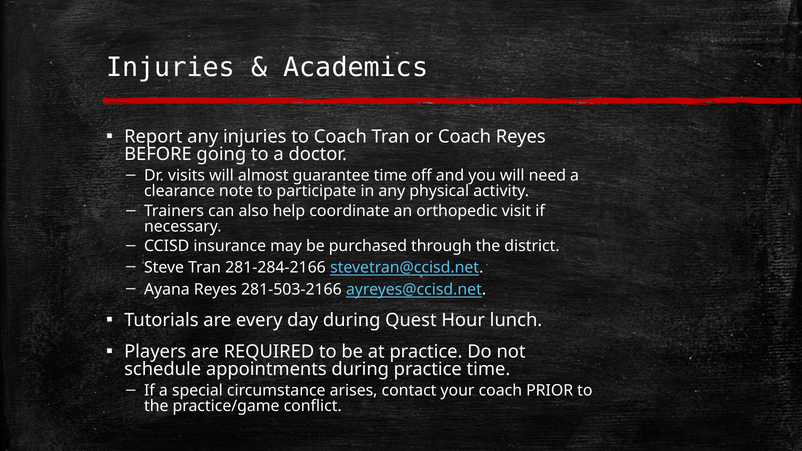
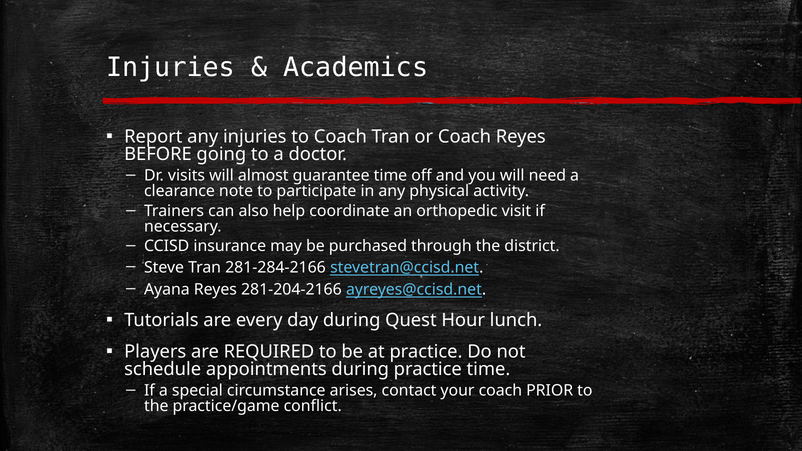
281-503-2166: 281-503-2166 -> 281-204-2166
